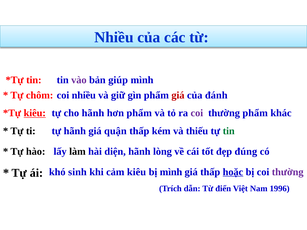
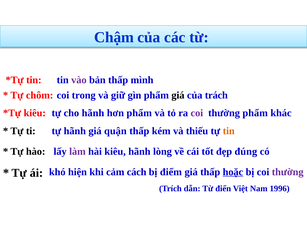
Nhiều at (114, 37): Nhiều -> Chậm
bản giúp: giúp -> thấp
coi nhiều: nhiều -> trong
giá at (178, 95) colour: red -> black
đánh: đánh -> trách
kiêu at (35, 113) underline: present -> none
tin at (229, 131) colour: green -> orange
làm colour: black -> purple
hài diện: diện -> kiêu
sinh: sinh -> hiện
cảm kiêu: kiêu -> cách
bị mình: mình -> điểm
